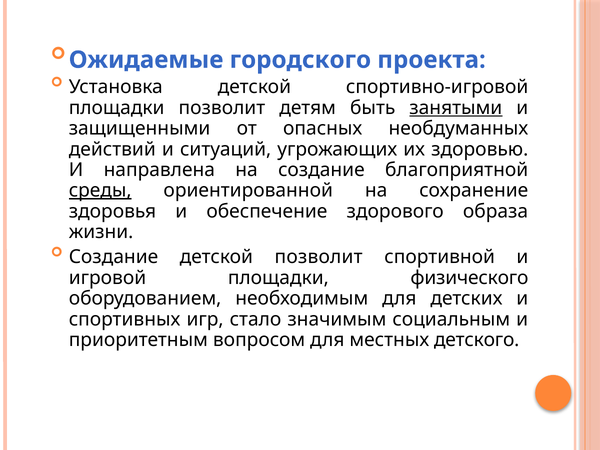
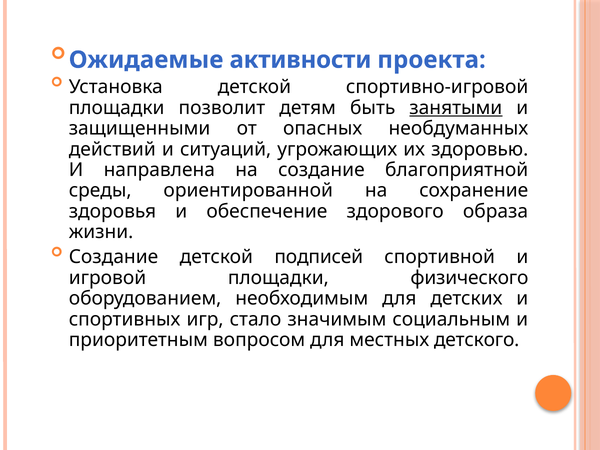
городского: городского -> активности
среды underline: present -> none
детской позволит: позволит -> подписей
